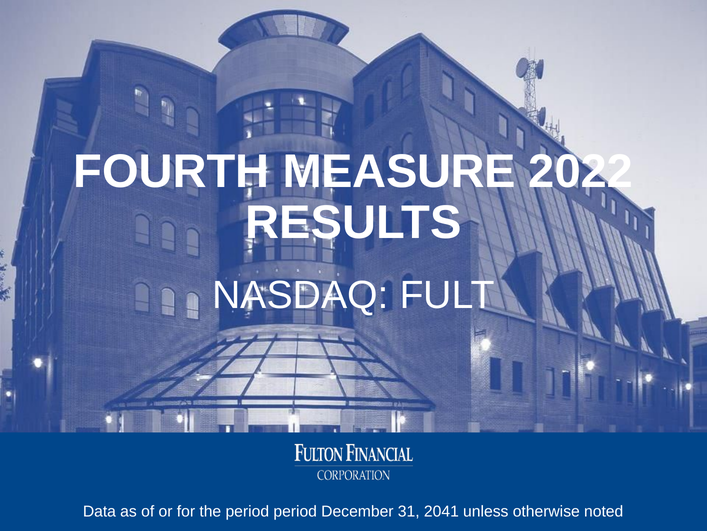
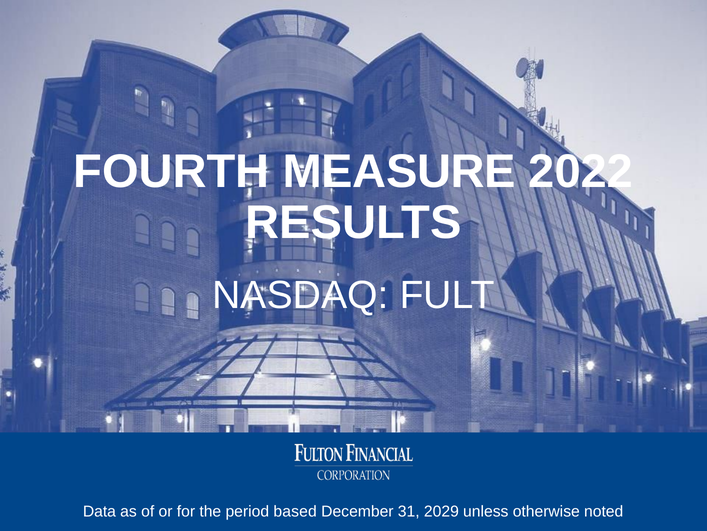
period period: period -> based
2041: 2041 -> 2029
